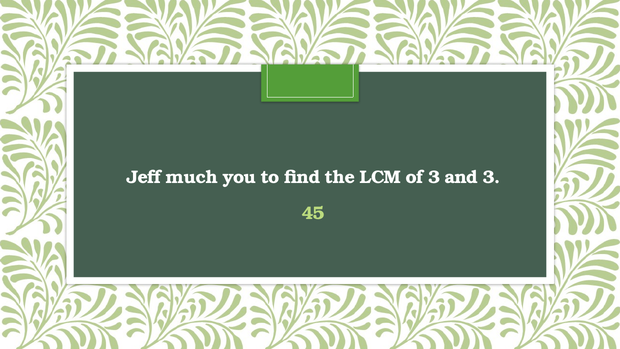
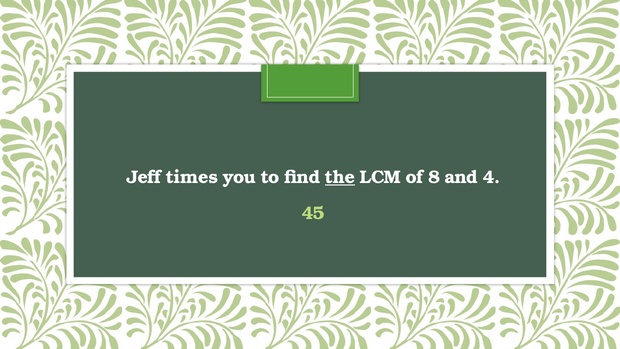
much: much -> times
the underline: none -> present
of 3: 3 -> 8
and 3: 3 -> 4
